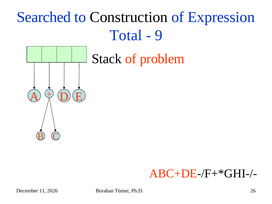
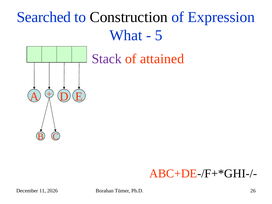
Total: Total -> What
9: 9 -> 5
Stack colour: black -> purple
problem: problem -> attained
